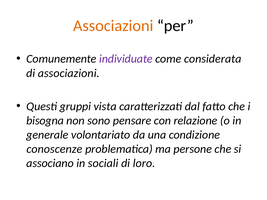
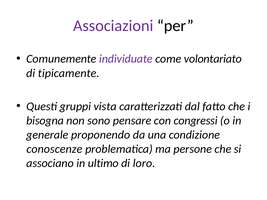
Associazioni at (113, 26) colour: orange -> purple
considerata: considerata -> volontariato
di associazioni: associazioni -> tipicamente
relazione: relazione -> congressi
volontariato: volontariato -> proponendo
sociali: sociali -> ultimo
